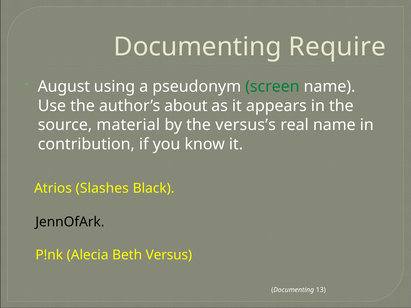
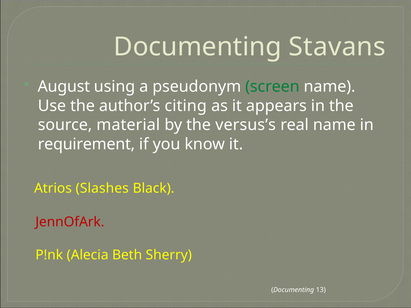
Require: Require -> Stavans
about: about -> citing
contribution: contribution -> requirement
JennOfArk colour: black -> red
Versus: Versus -> Sherry
